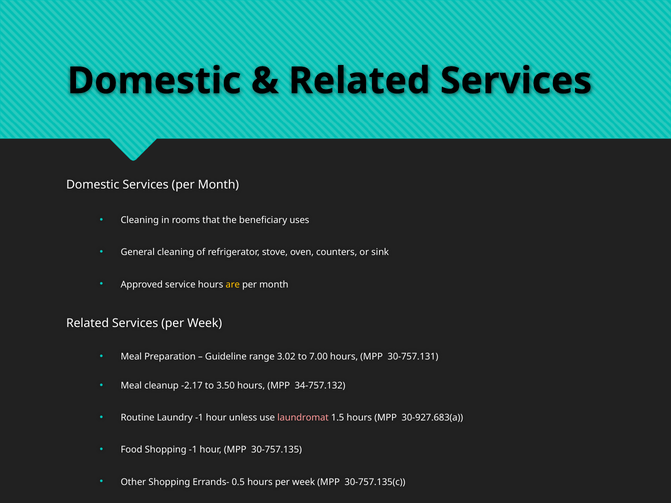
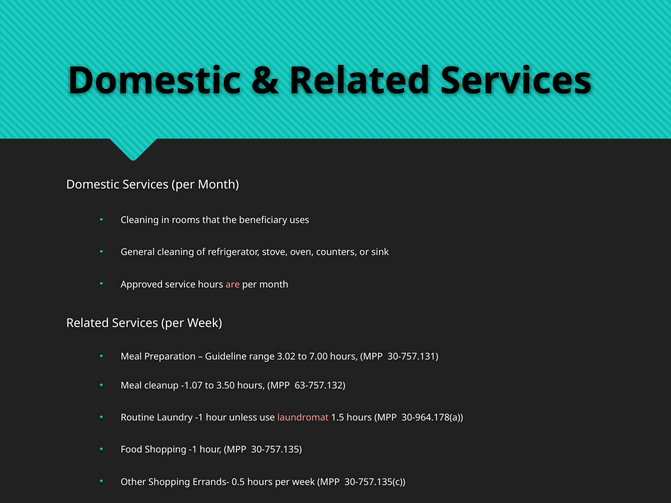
are at (233, 285) colour: yellow -> pink
-2.17: -2.17 -> -1.07
34-757.132: 34-757.132 -> 63-757.132
30-927.683(a: 30-927.683(a -> 30-964.178(a
